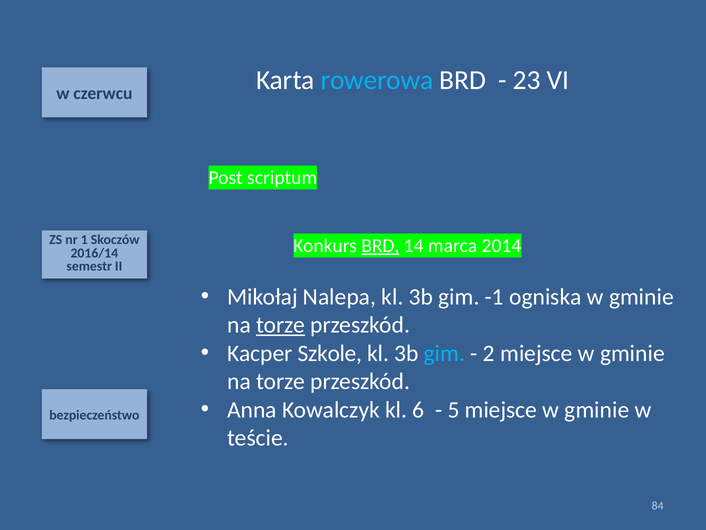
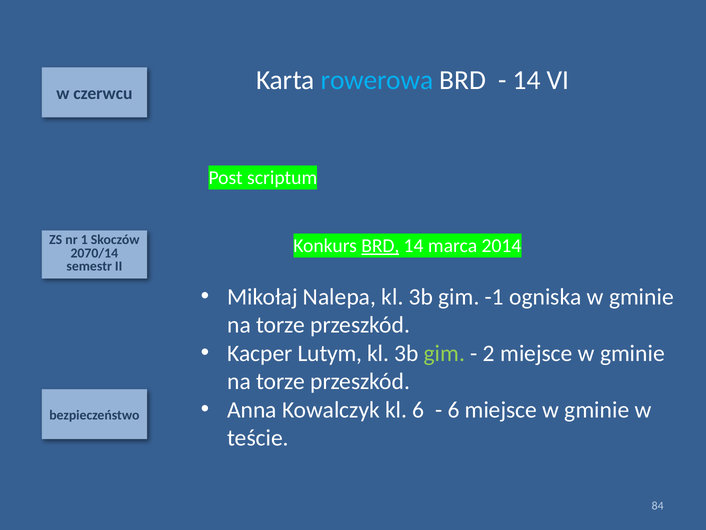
23 at (527, 80): 23 -> 14
2016/14: 2016/14 -> 2070/14
torze at (281, 325) underline: present -> none
Szkole: Szkole -> Lutym
gim at (444, 353) colour: light blue -> light green
5 at (453, 409): 5 -> 6
